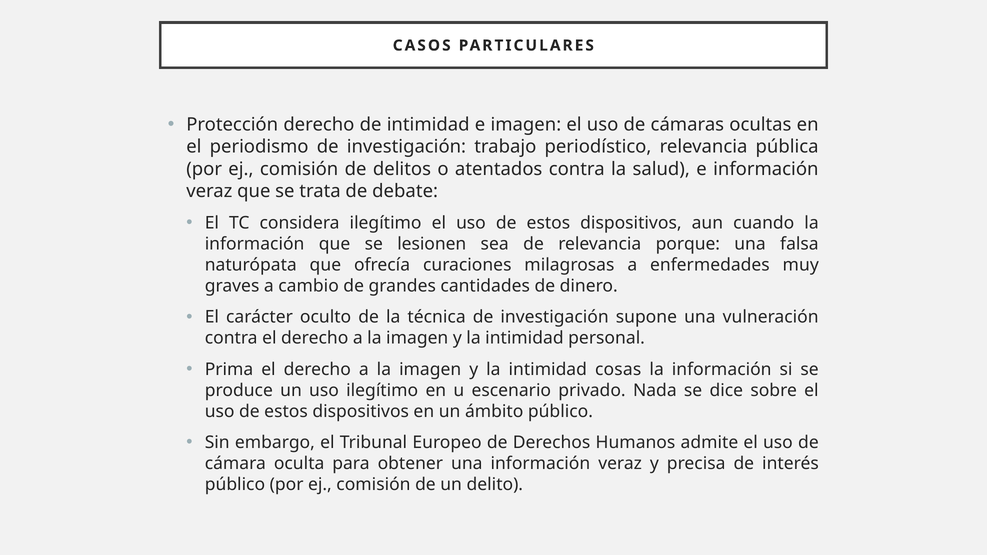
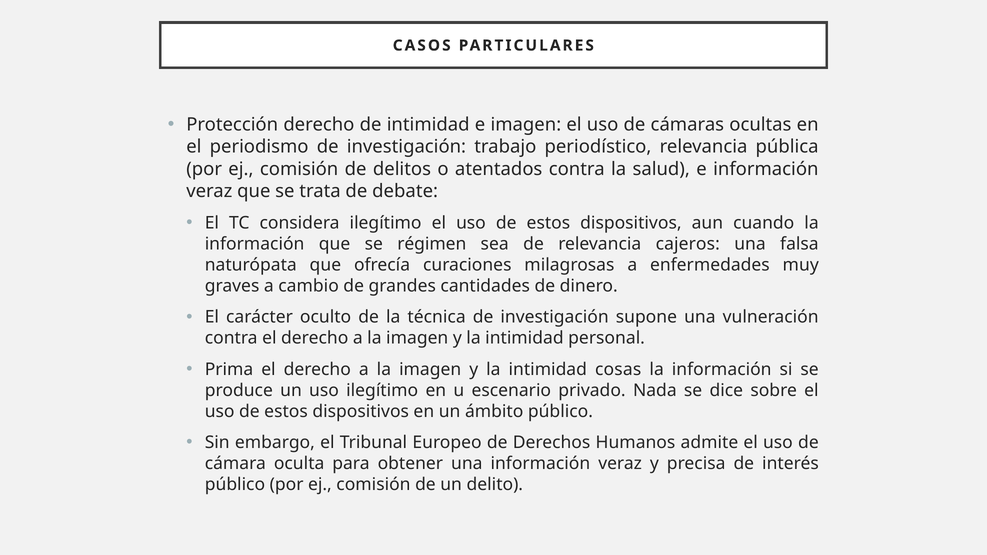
lesionen: lesionen -> régimen
porque: porque -> cajeros
